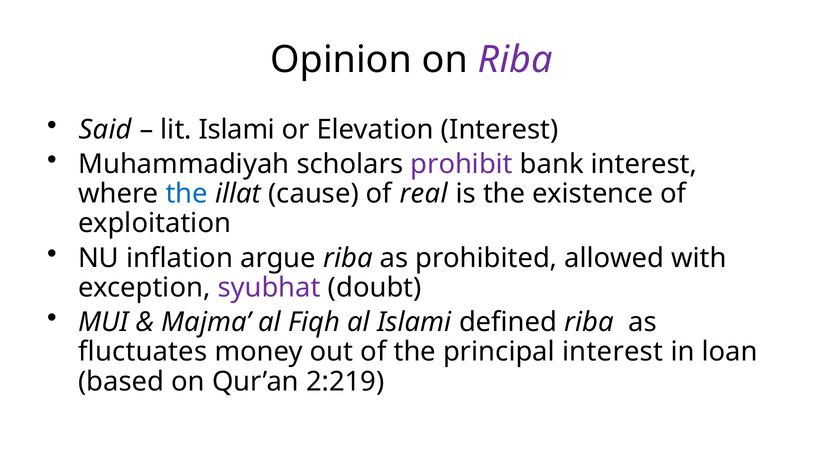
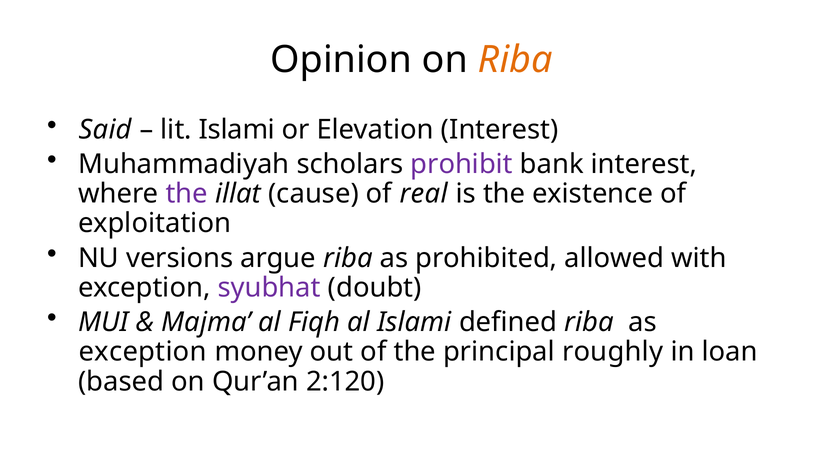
Riba at (515, 60) colour: purple -> orange
the at (187, 194) colour: blue -> purple
inflation: inflation -> versions
fluctuates at (143, 352): fluctuates -> exception
principal interest: interest -> roughly
2:219: 2:219 -> 2:120
